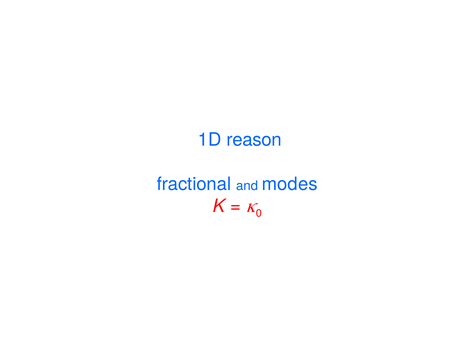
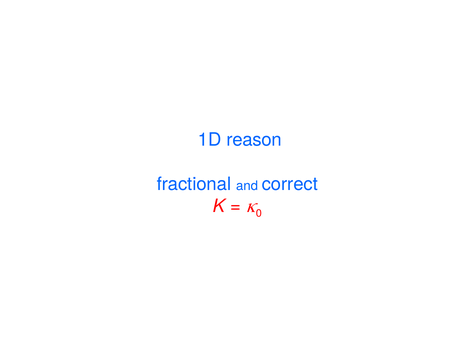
modes: modes -> correct
